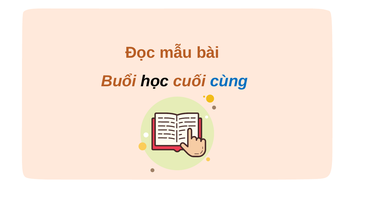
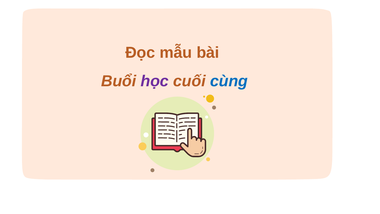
học colour: black -> purple
